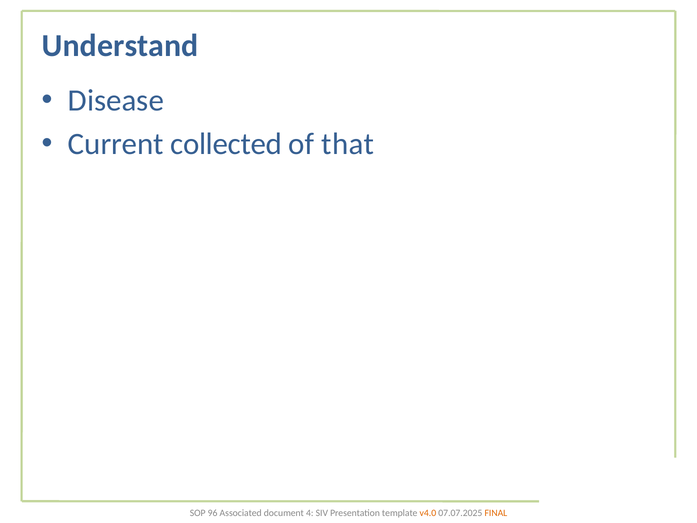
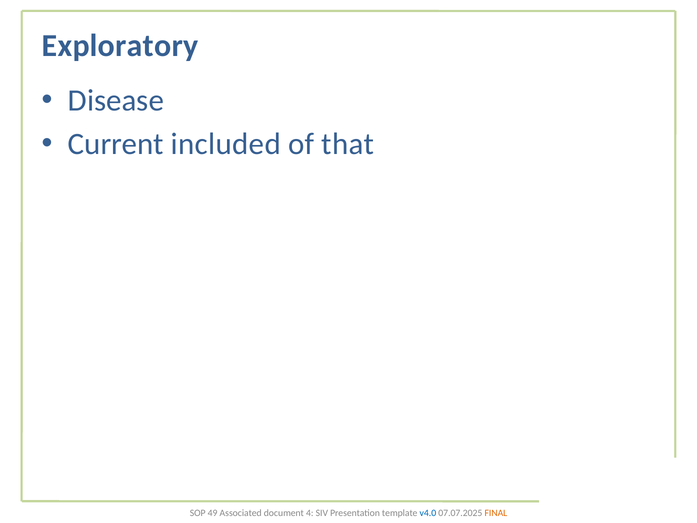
Understand: Understand -> Exploratory
collected: collected -> included
96: 96 -> 49
v4.0 colour: orange -> blue
